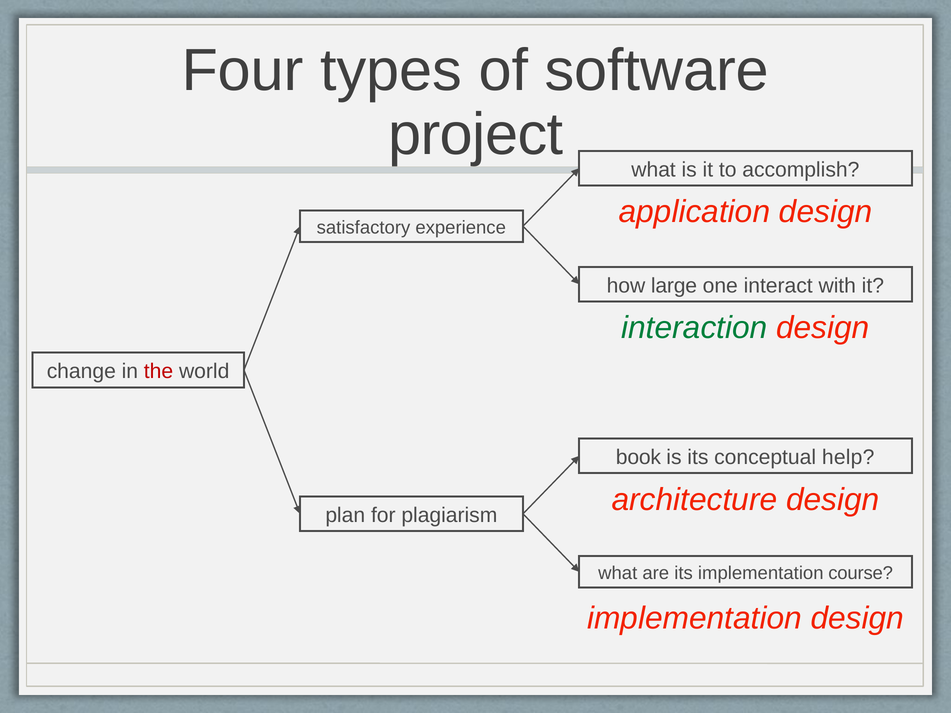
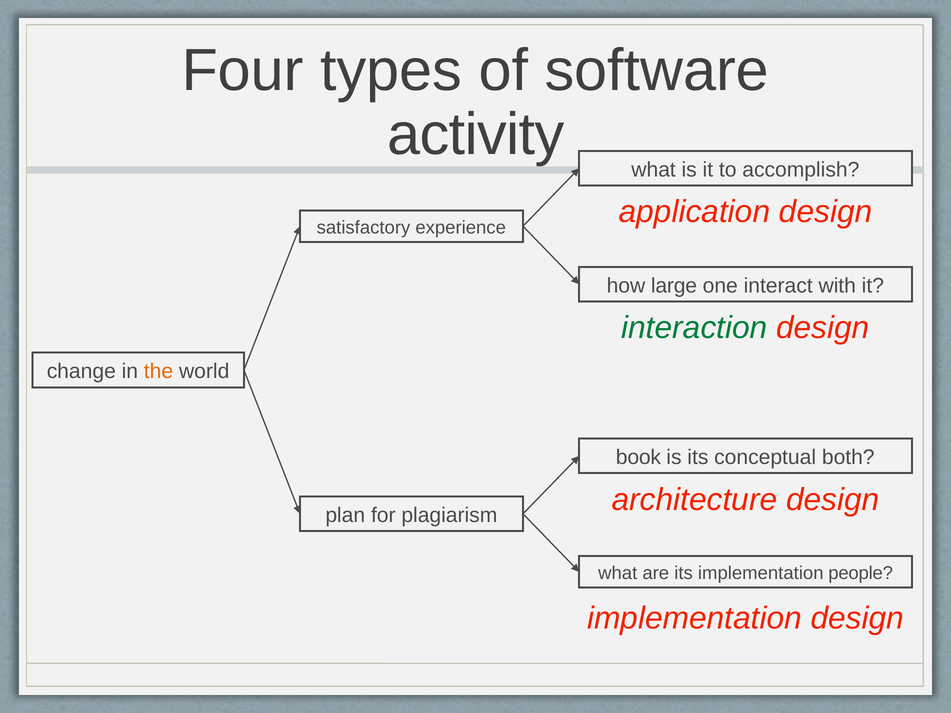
project: project -> activity
the colour: red -> orange
help: help -> both
course: course -> people
